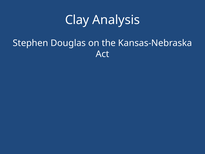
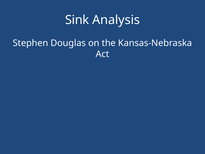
Clay: Clay -> Sink
